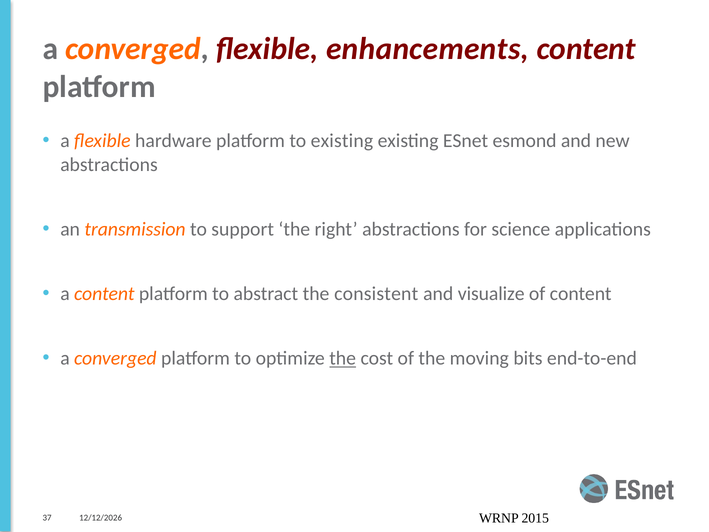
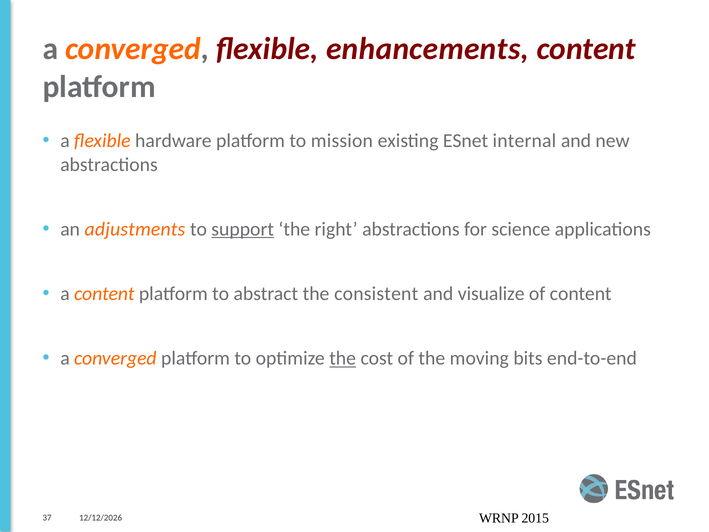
to existing: existing -> mission
esmond: esmond -> internal
transmission: transmission -> adjustments
support underline: none -> present
